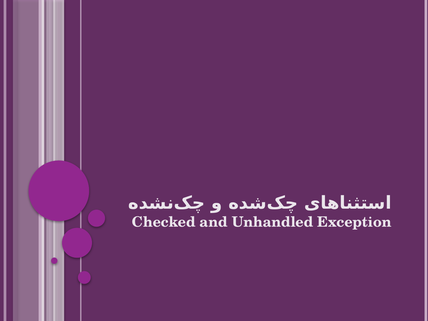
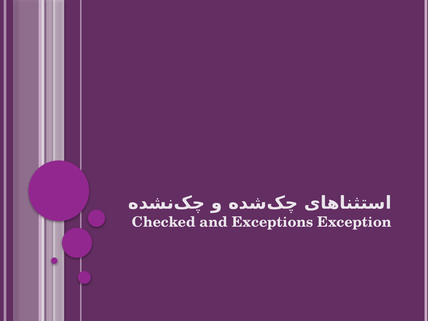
Unhandled: Unhandled -> Exceptions
